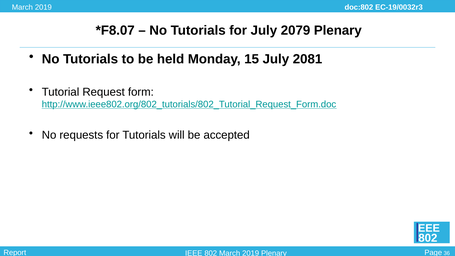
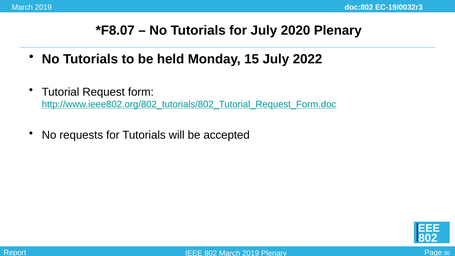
2079: 2079 -> 2020
2081: 2081 -> 2022
